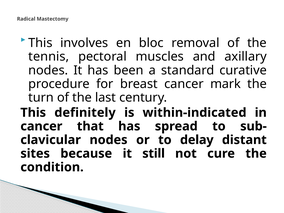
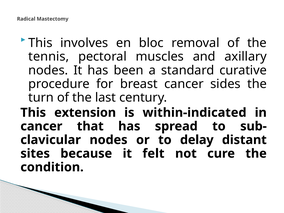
mark: mark -> sides
definitely: definitely -> extension
still: still -> felt
